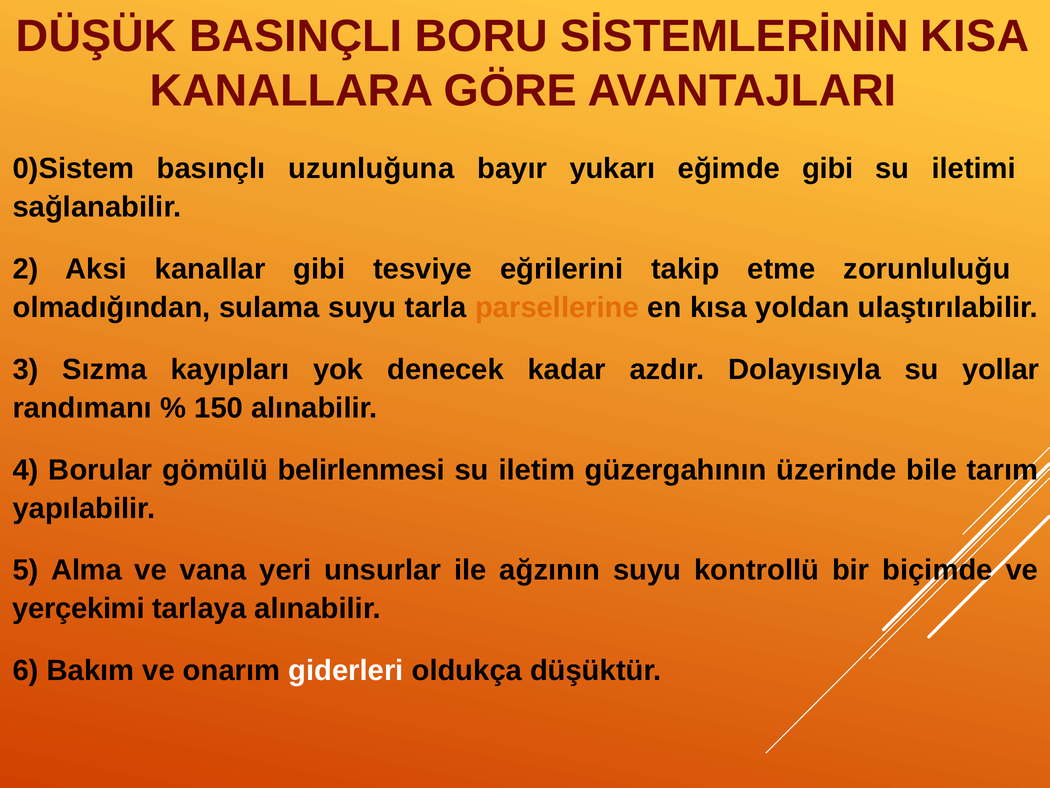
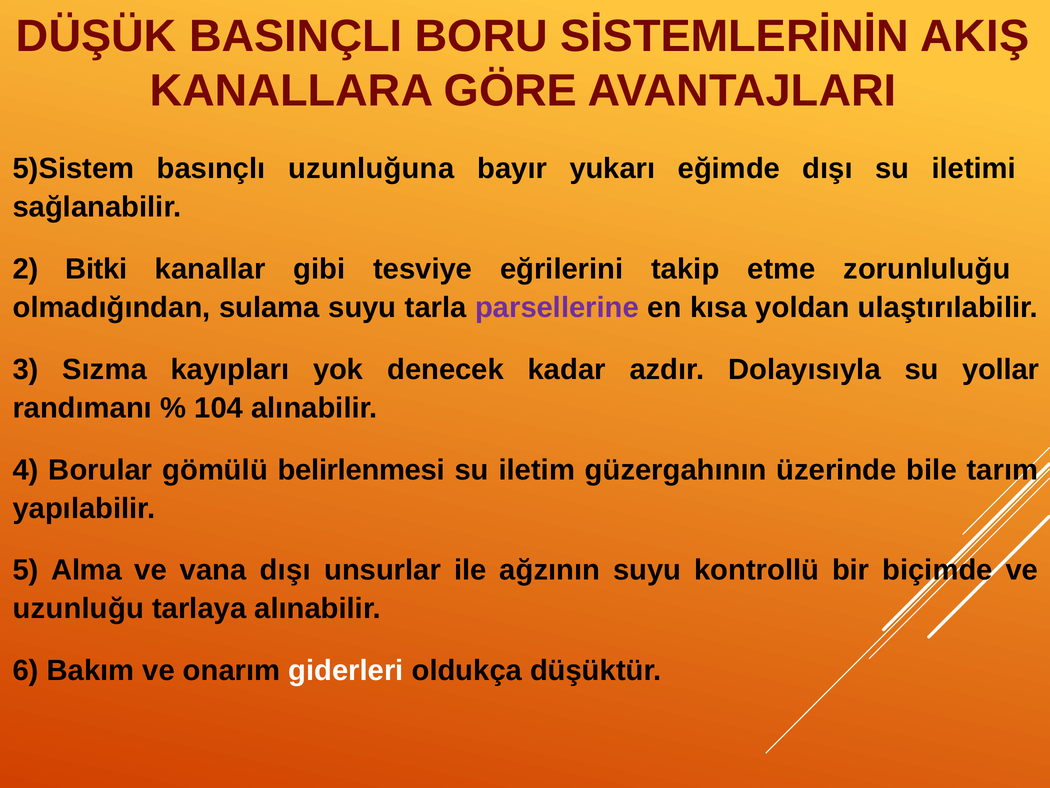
KISA: KISA -> AKIŞ
0)Sistem: 0)Sistem -> 5)Sistem
eğimde gibi: gibi -> dışı
Aksi: Aksi -> Bitki
parsellerine colour: orange -> purple
150: 150 -> 104
vana yeri: yeri -> dışı
yerçekimi: yerçekimi -> uzunluğu
